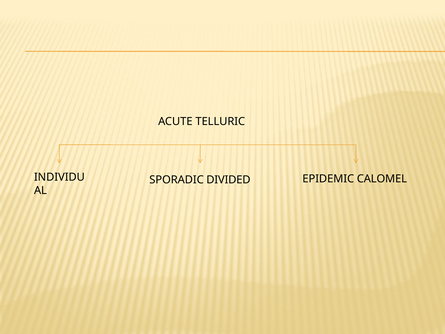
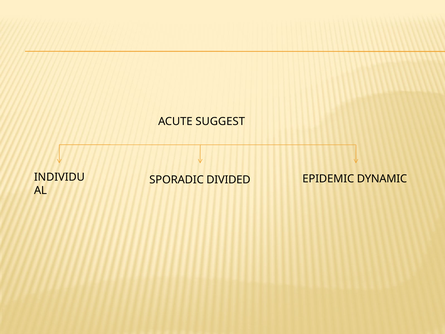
TELLURIC: TELLURIC -> SUGGEST
CALOMEL: CALOMEL -> DYNAMIC
